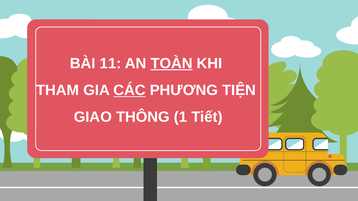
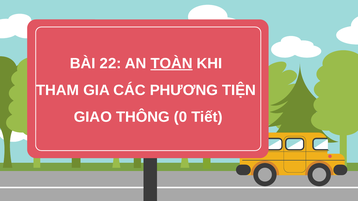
11: 11 -> 22
CÁC underline: present -> none
1: 1 -> 0
